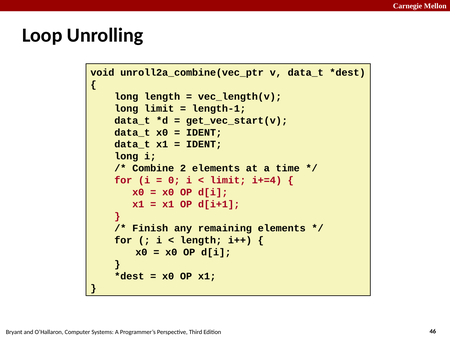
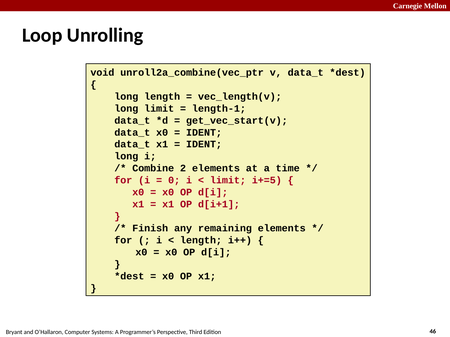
i+=4: i+=4 -> i+=5
